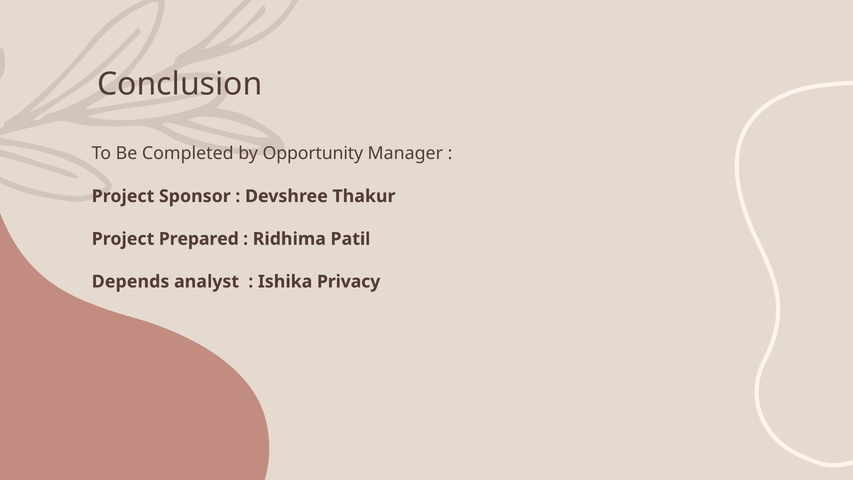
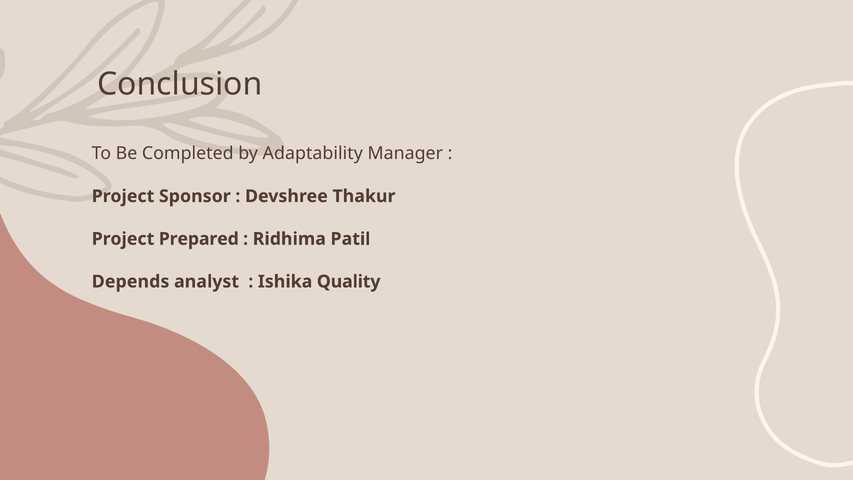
Opportunity: Opportunity -> Adaptability
Privacy: Privacy -> Quality
